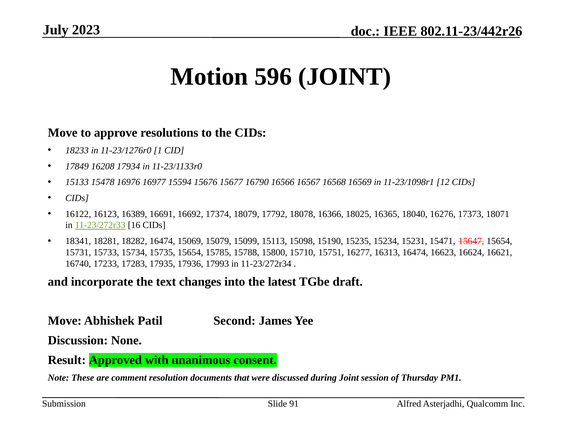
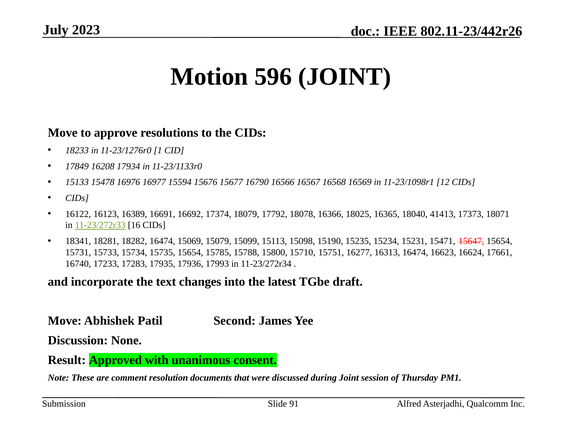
16276: 16276 -> 41413
16621: 16621 -> 17661
